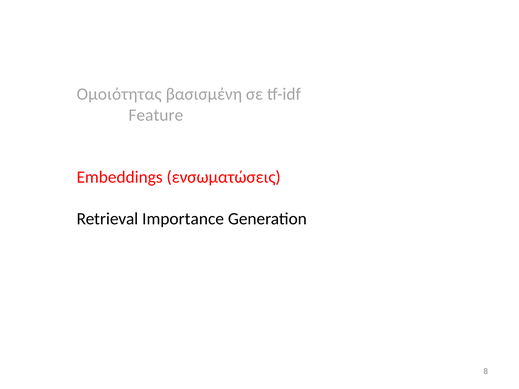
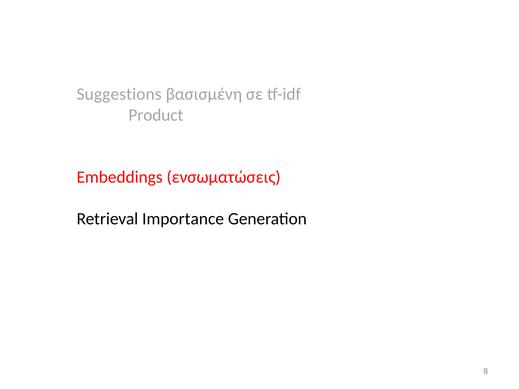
Ομοιότητας: Ομοιότητας -> Suggestions
Feature: Feature -> Product
